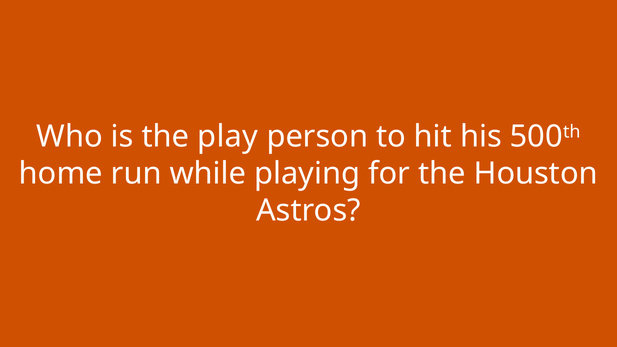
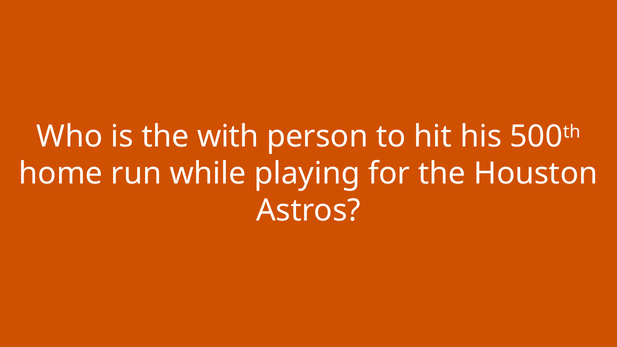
play: play -> with
